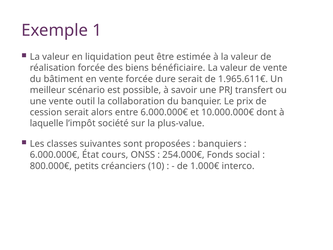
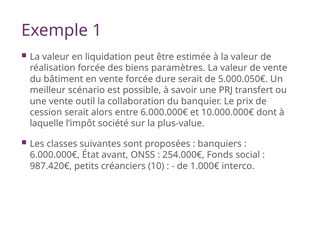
bénéficiaire: bénéficiaire -> paramètres
1.965.611€: 1.965.611€ -> 5.000.050€
cours: cours -> avant
800.000€: 800.000€ -> 987.420€
